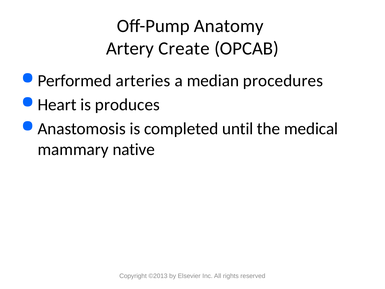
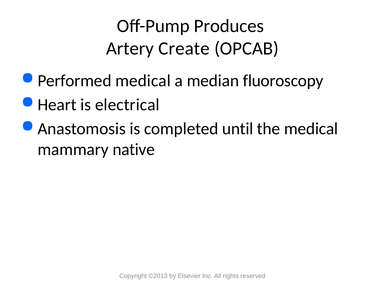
Anatomy: Anatomy -> Produces
arteries at (143, 81): arteries -> medical
procedures: procedures -> fluoroscopy
produces: produces -> electrical
